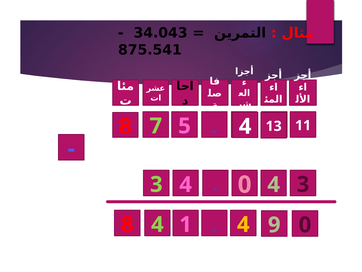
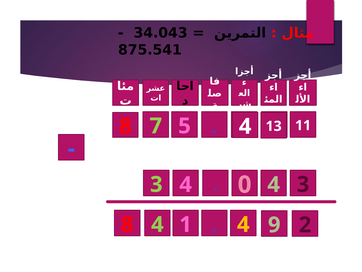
9 0: 0 -> 2
